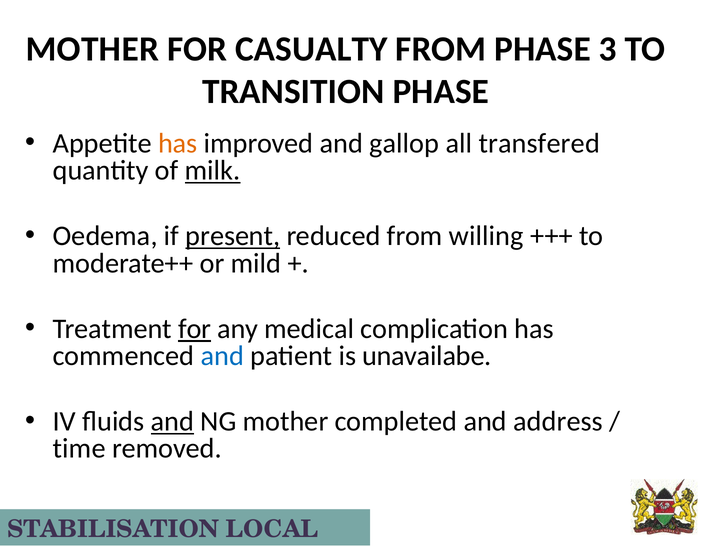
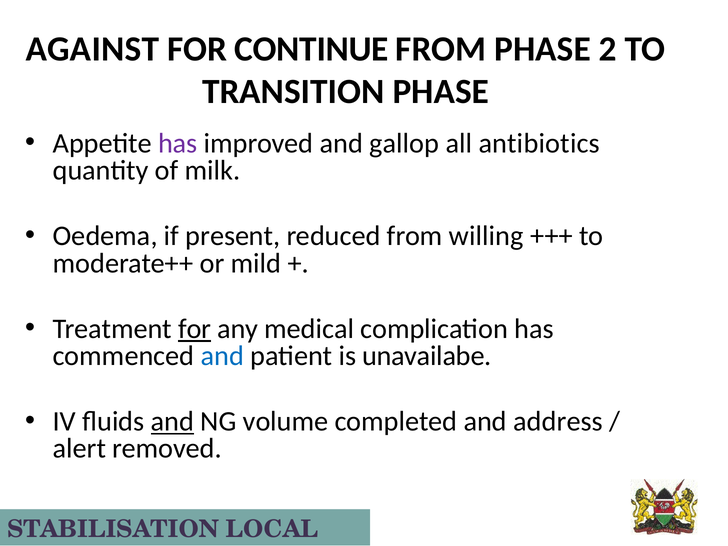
MOTHER at (92, 49): MOTHER -> AGAINST
CASUALTY: CASUALTY -> CONTINUE
3: 3 -> 2
has at (178, 143) colour: orange -> purple
transfered: transfered -> antibiotics
milk underline: present -> none
present underline: present -> none
NG mother: mother -> volume
time: time -> alert
